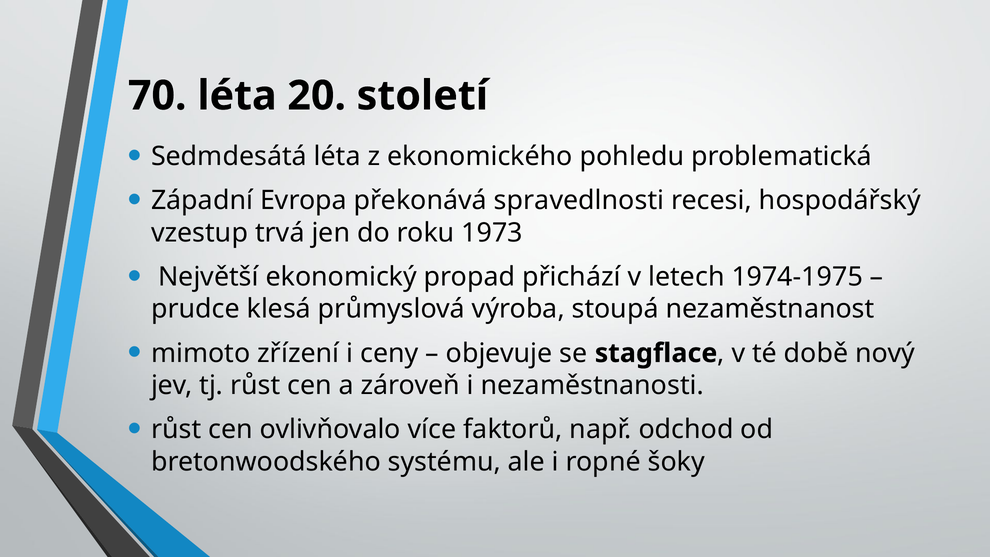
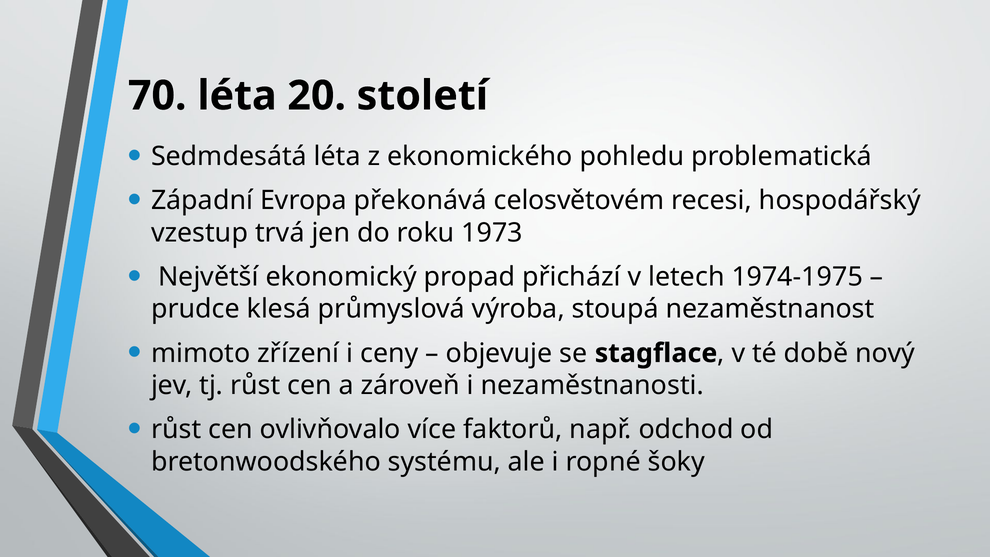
spravedlnosti: spravedlnosti -> celosvětovém
